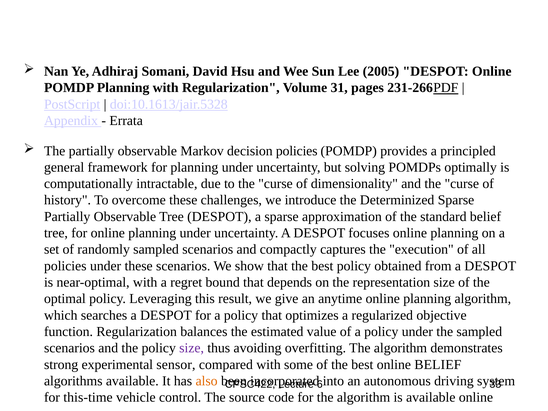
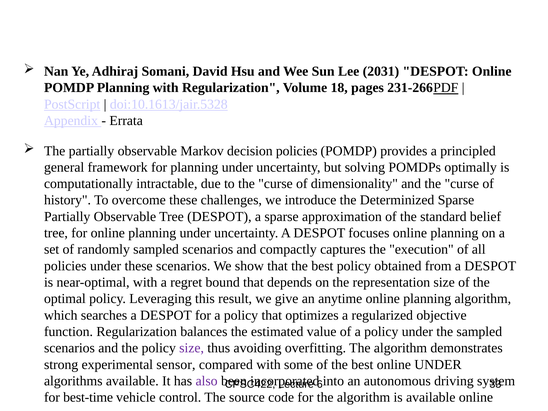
2005: 2005 -> 2031
31: 31 -> 18
online BELIEF: BELIEF -> UNDER
also colour: orange -> purple
this-time: this-time -> best-time
